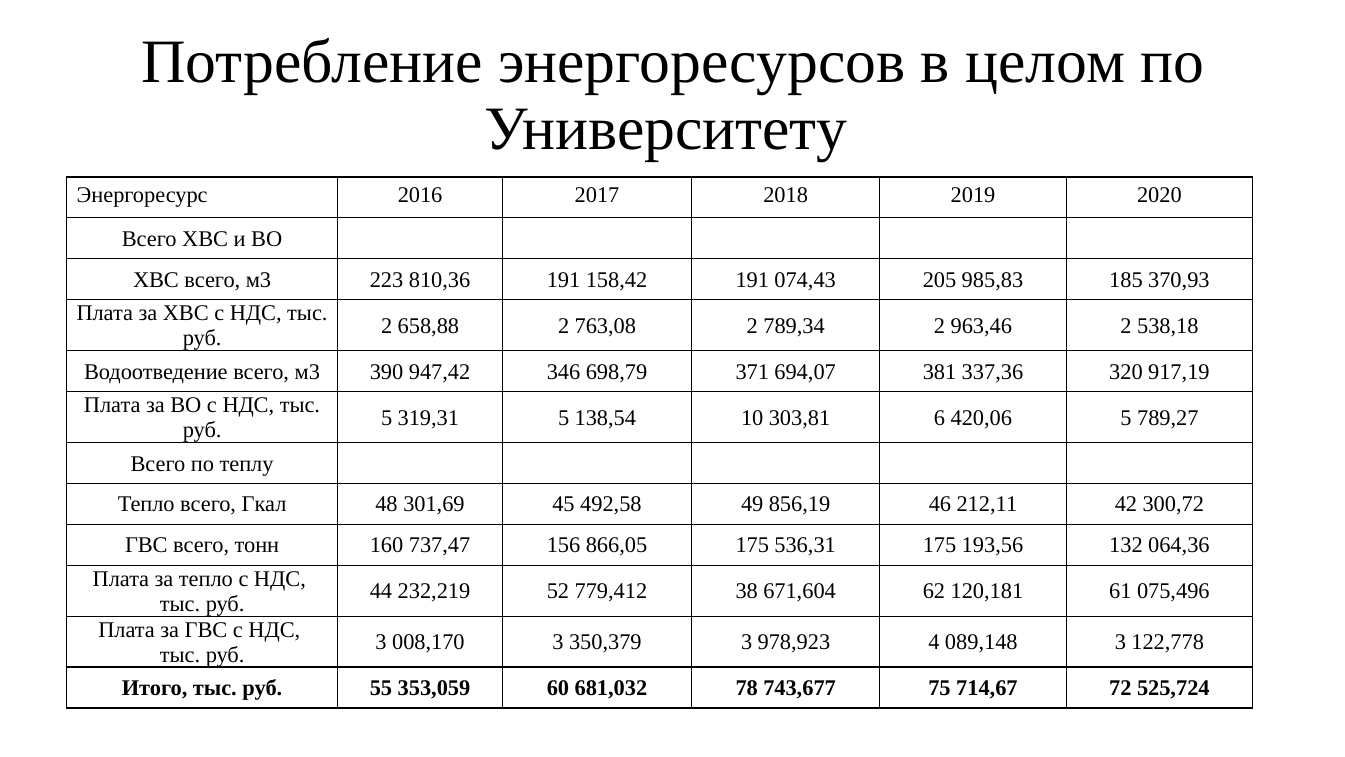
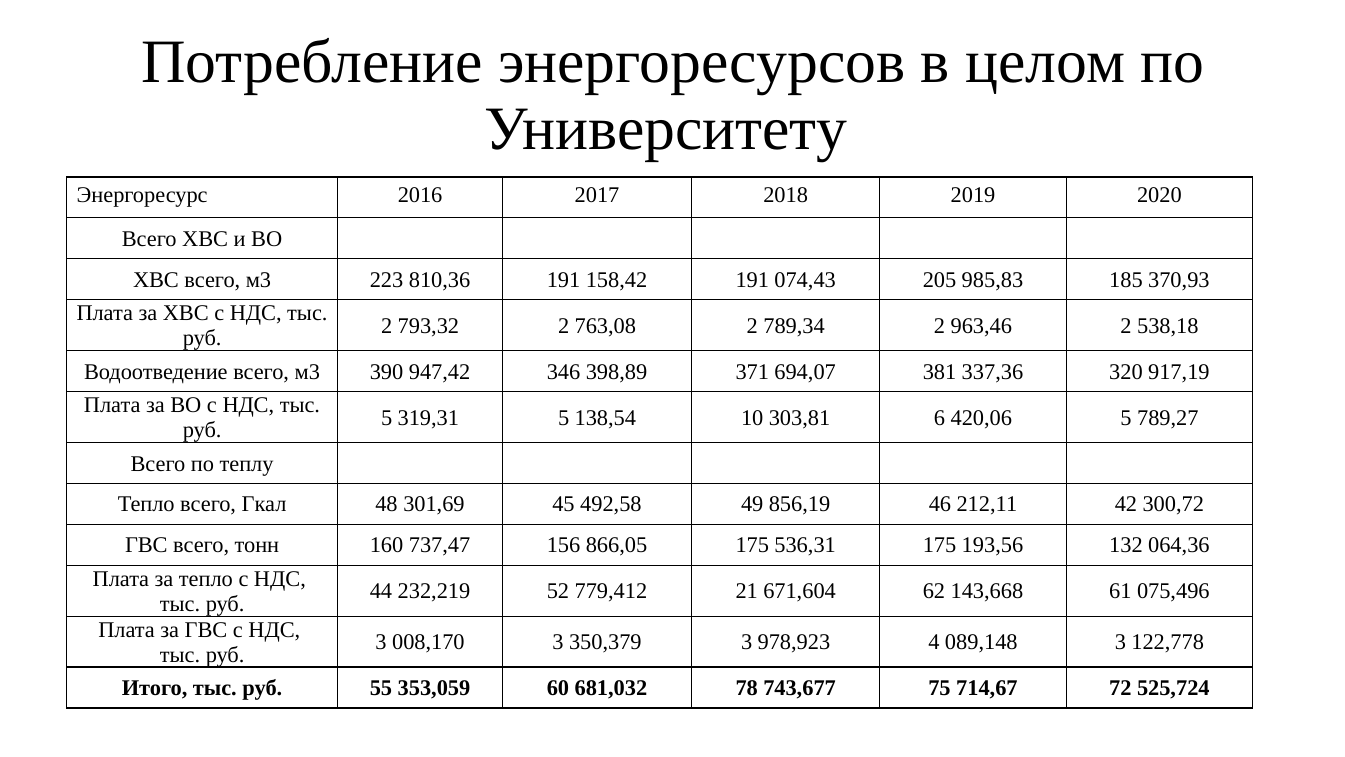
658,88: 658,88 -> 793,32
698,79: 698,79 -> 398,89
38: 38 -> 21
120,181: 120,181 -> 143,668
